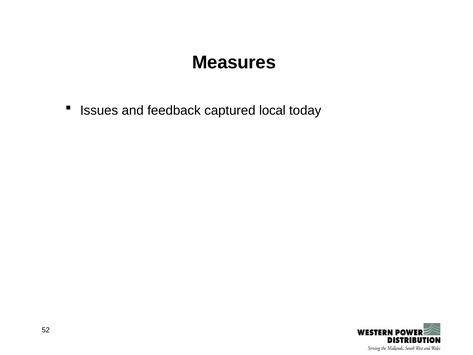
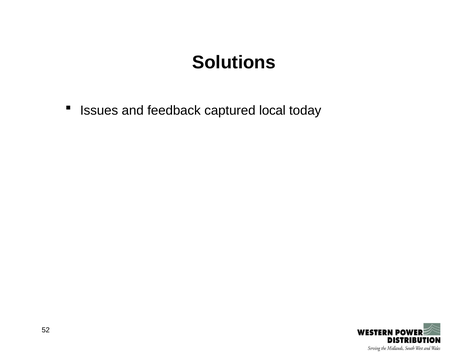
Measures: Measures -> Solutions
